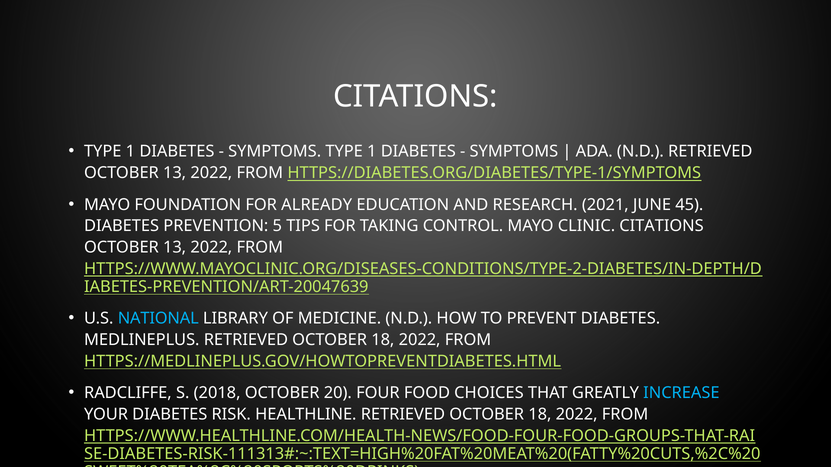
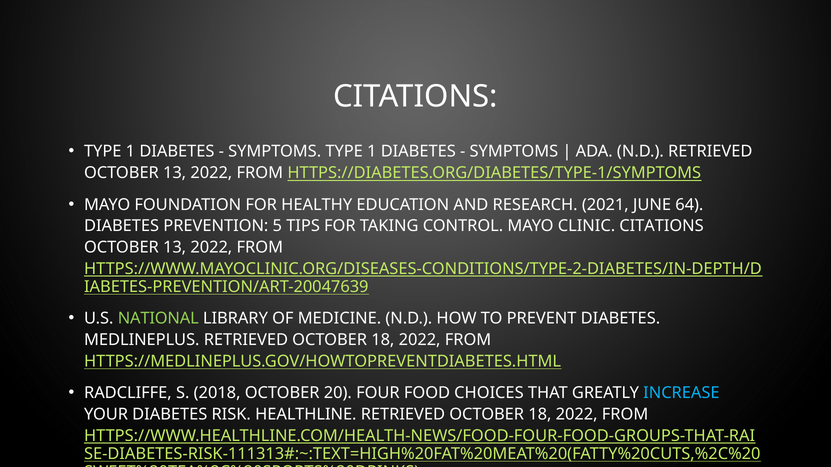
ALREADY: ALREADY -> HEALTHY
45: 45 -> 64
NATIONAL colour: light blue -> light green
